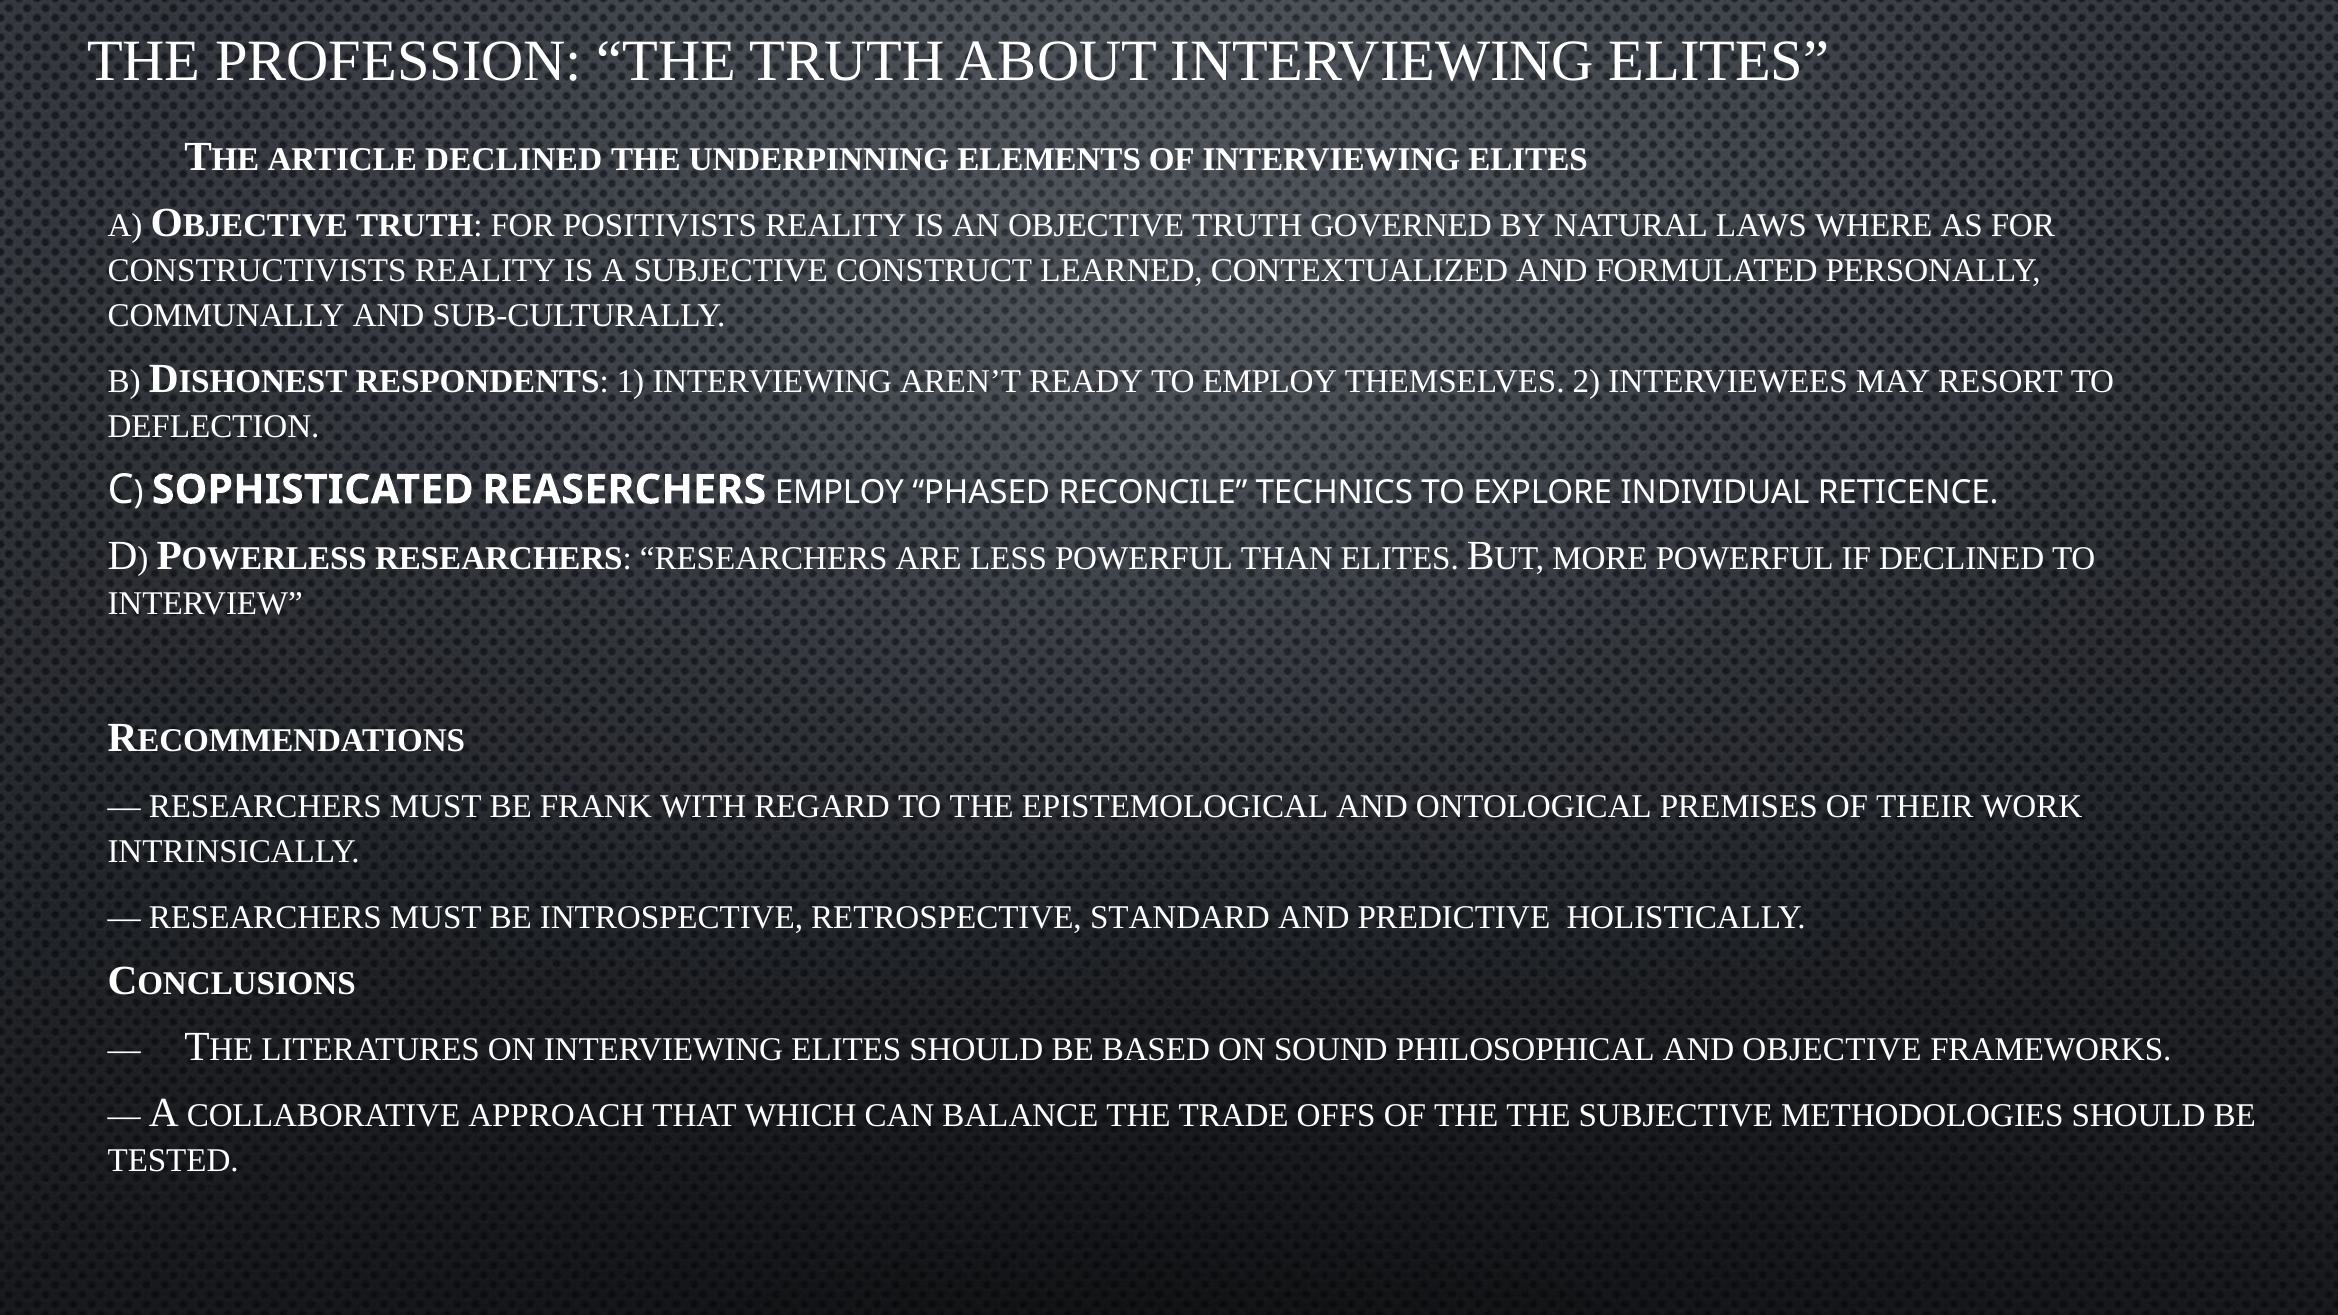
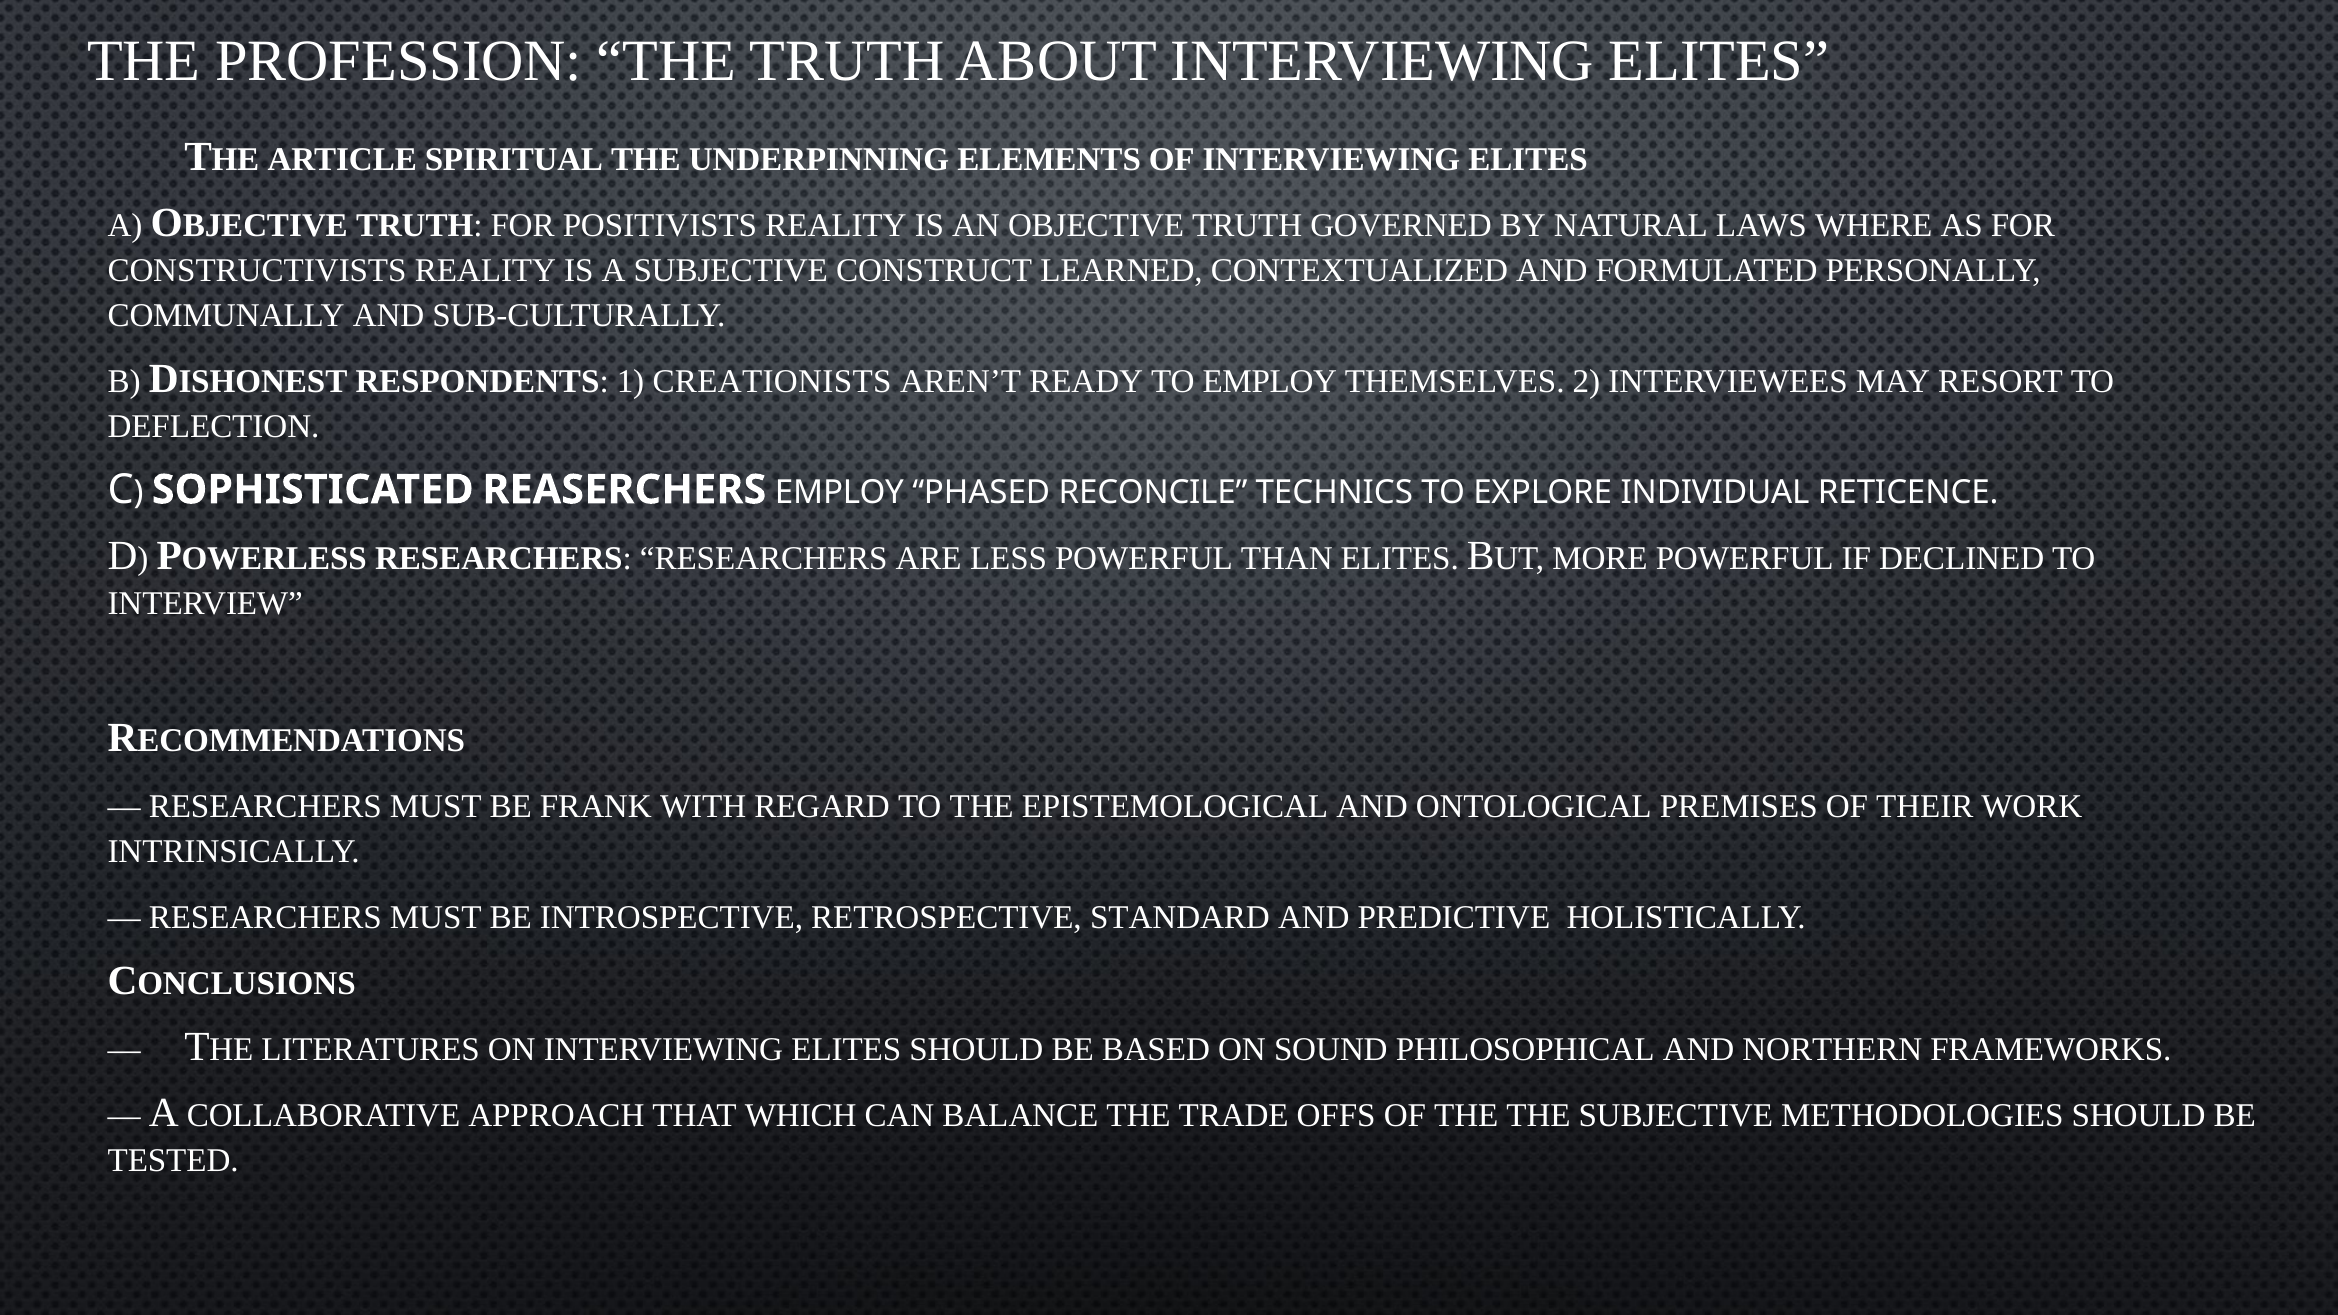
ARTICLE DECLINED: DECLINED -> SPIRITUAL
1 INTERVIEWING: INTERVIEWING -> CREATIONISTS
AND OBJECTIVE: OBJECTIVE -> NORTHERN
